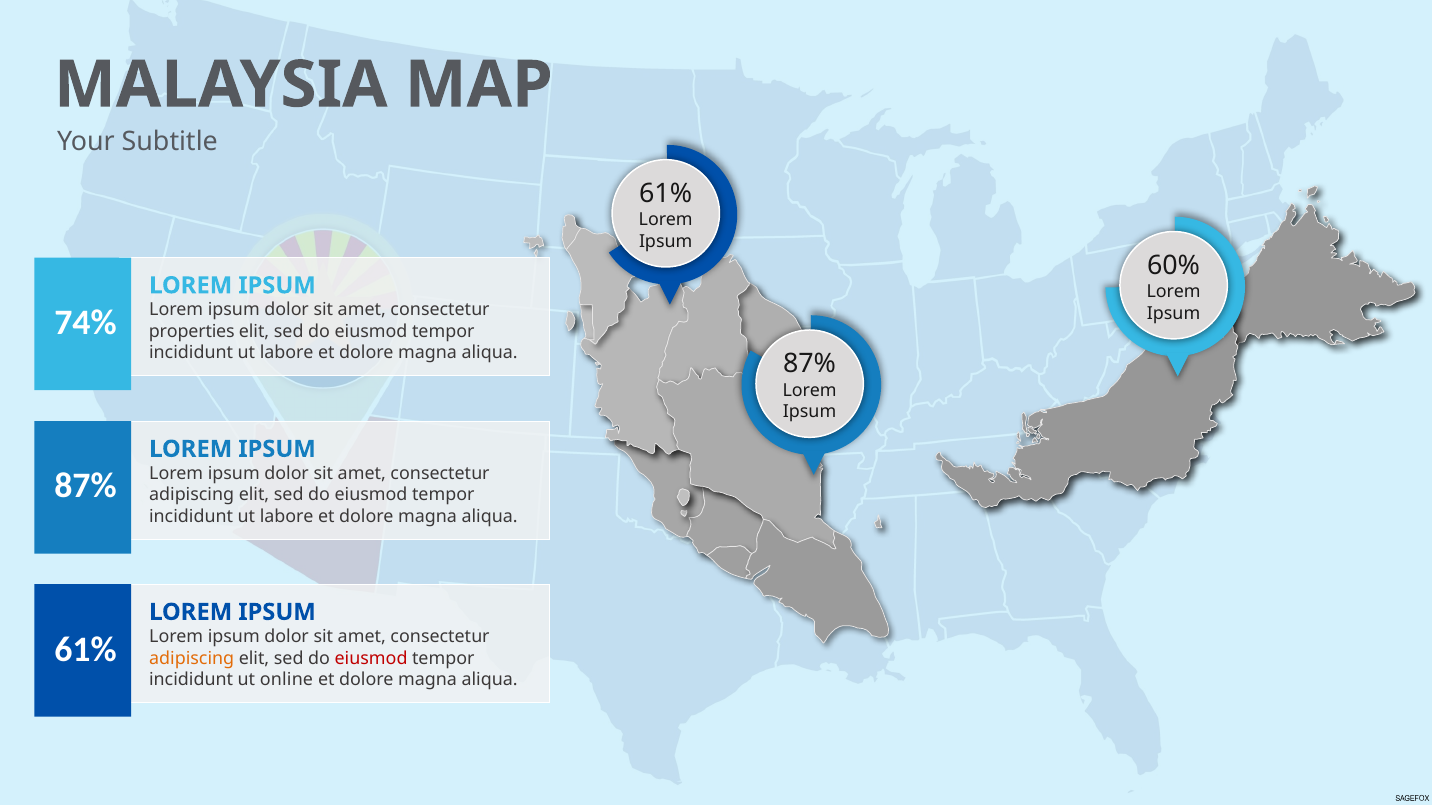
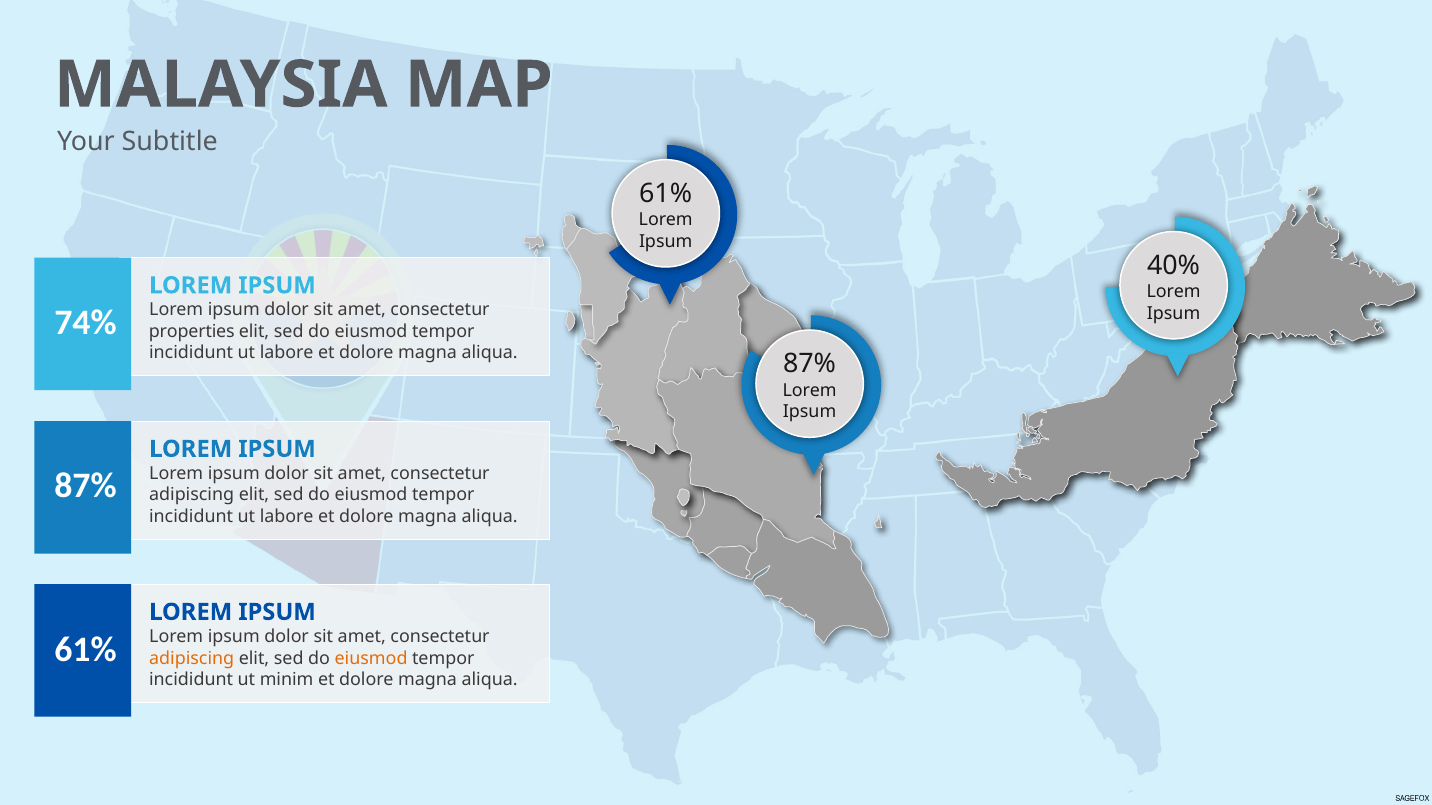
60%: 60% -> 40%
eiusmod at (371, 659) colour: red -> orange
online: online -> minim
